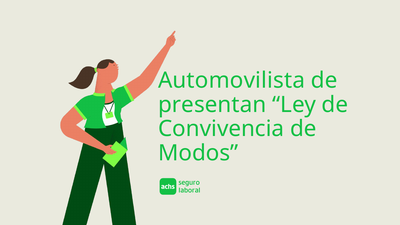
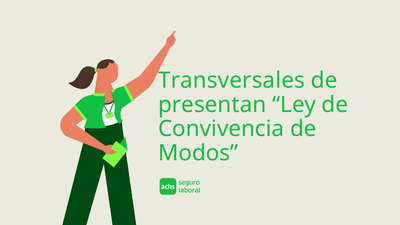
Automovilista: Automovilista -> Transversales
